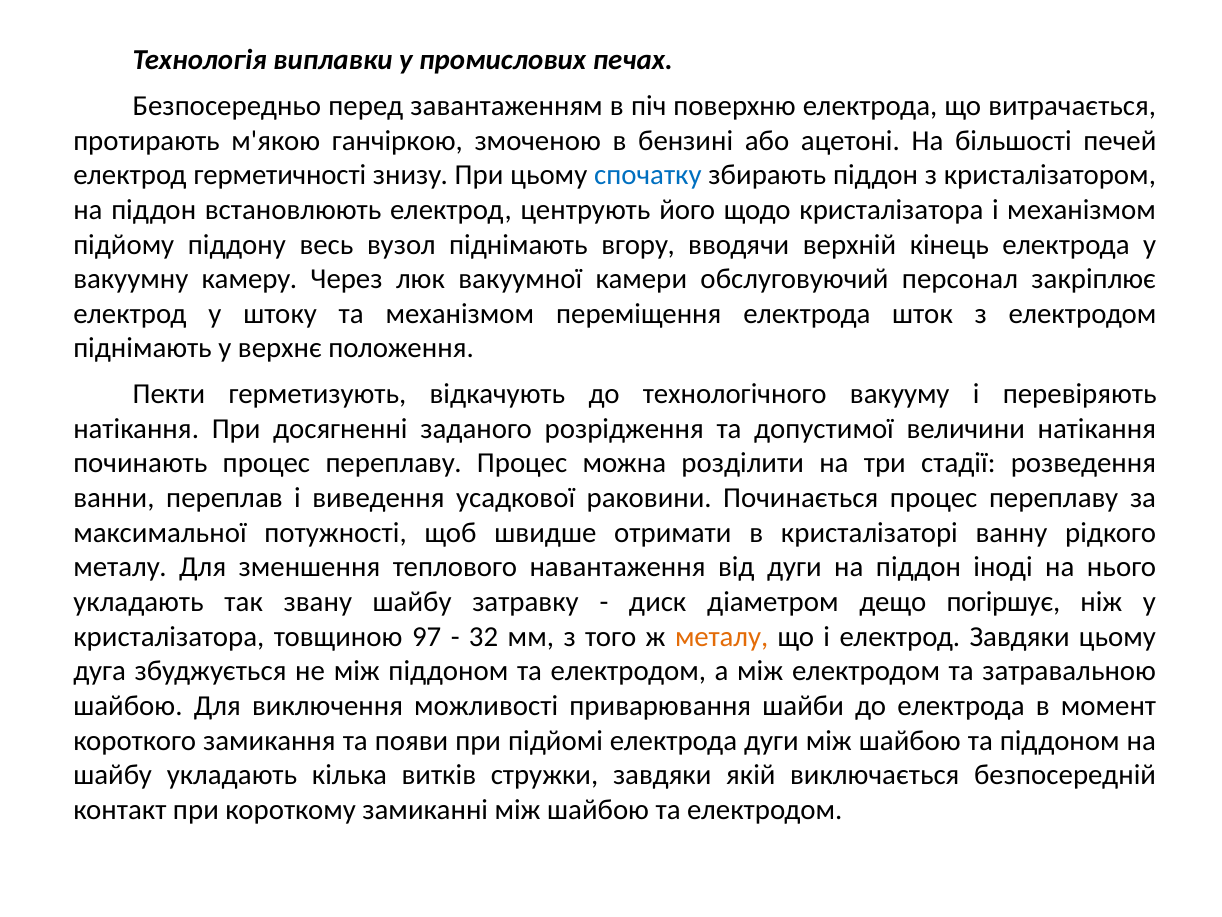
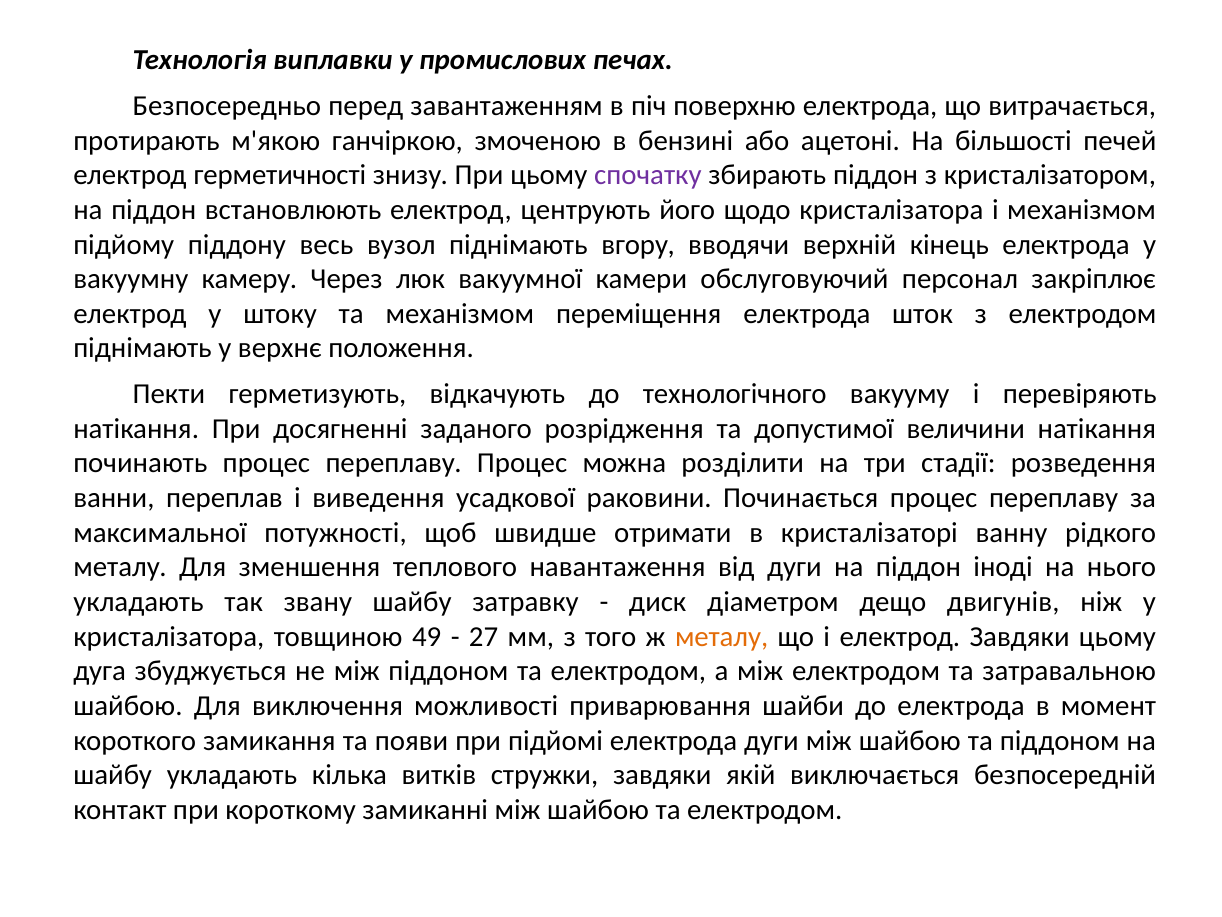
спочатку colour: blue -> purple
погіршує: погіршує -> двигунів
97: 97 -> 49
32: 32 -> 27
